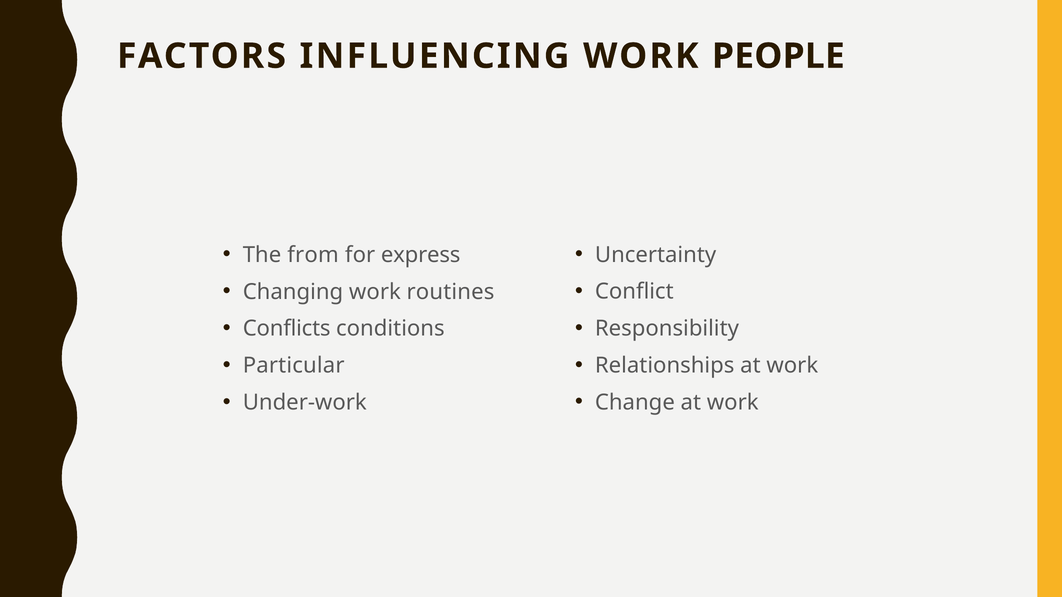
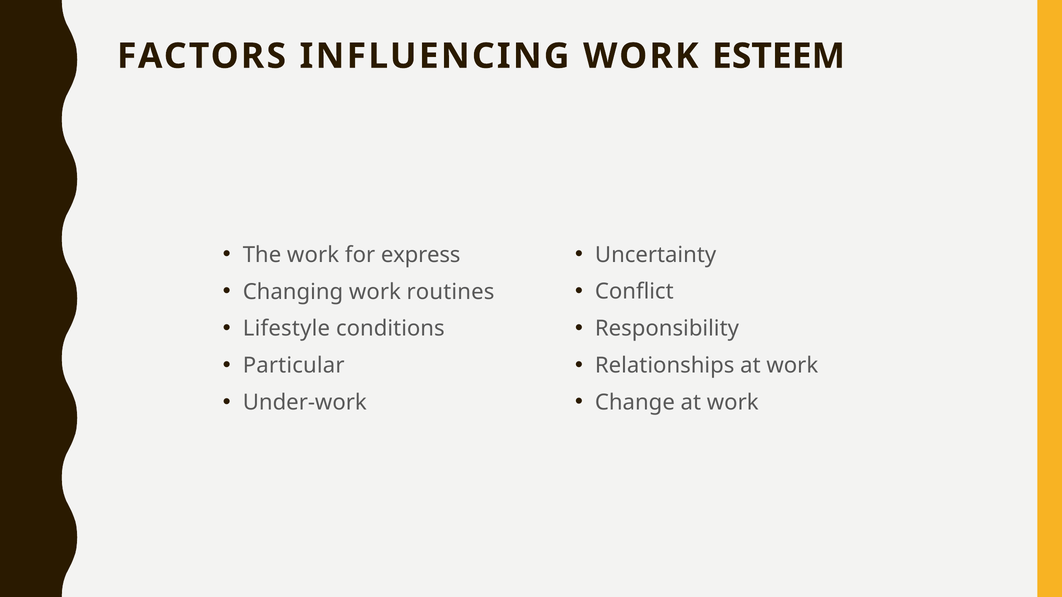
PEOPLE: PEOPLE -> ESTEEM
The from: from -> work
Conflicts: Conflicts -> Lifestyle
